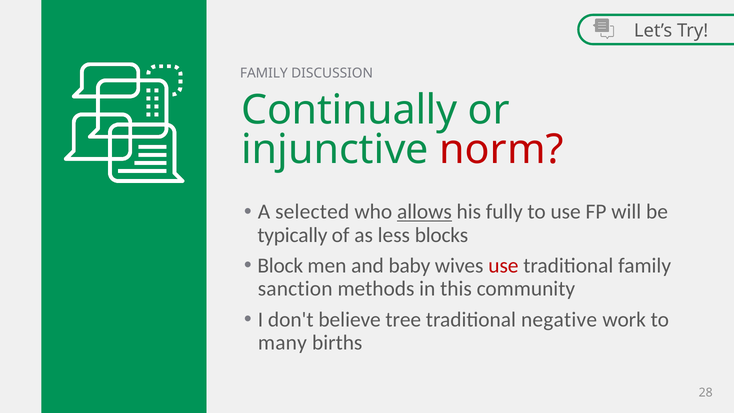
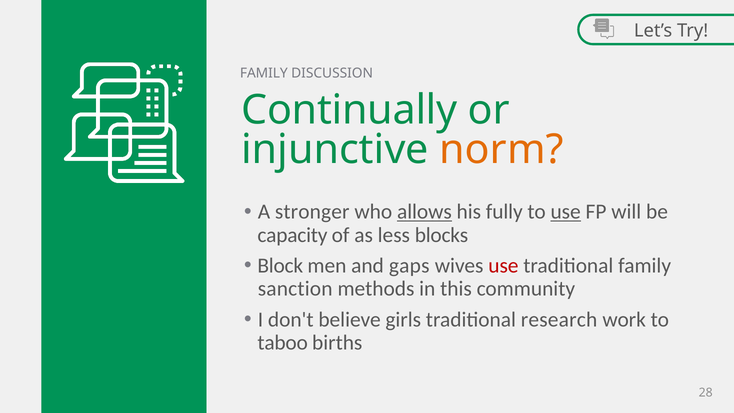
norm colour: red -> orange
selected: selected -> stronger
use at (566, 212) underline: none -> present
typically: typically -> capacity
baby: baby -> gaps
tree: tree -> girls
negative: negative -> research
many: many -> taboo
